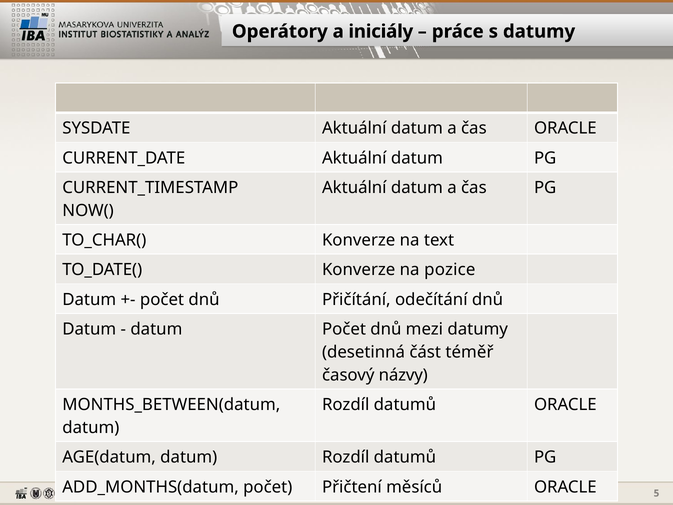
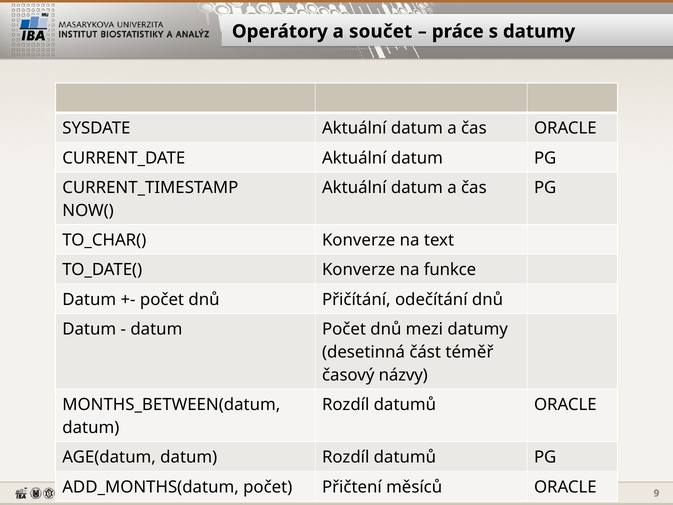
iniciály: iniciály -> součet
pozice: pozice -> funkce
5: 5 -> 9
